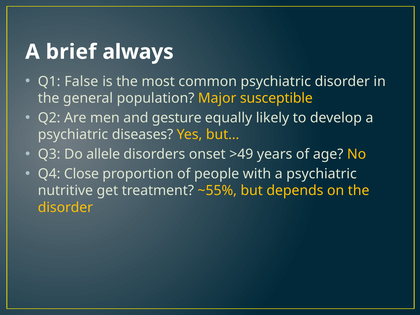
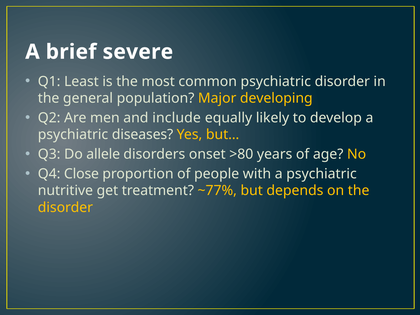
always: always -> severe
False: False -> Least
susceptible: susceptible -> developing
gesture: gesture -> include
>49: >49 -> >80
~55%: ~55% -> ~77%
